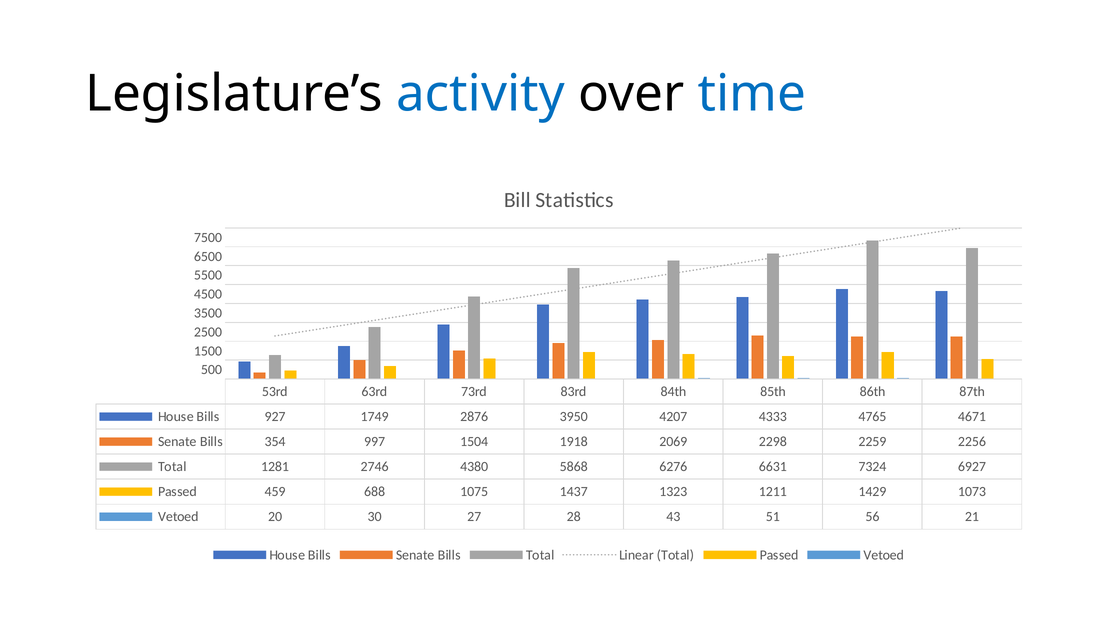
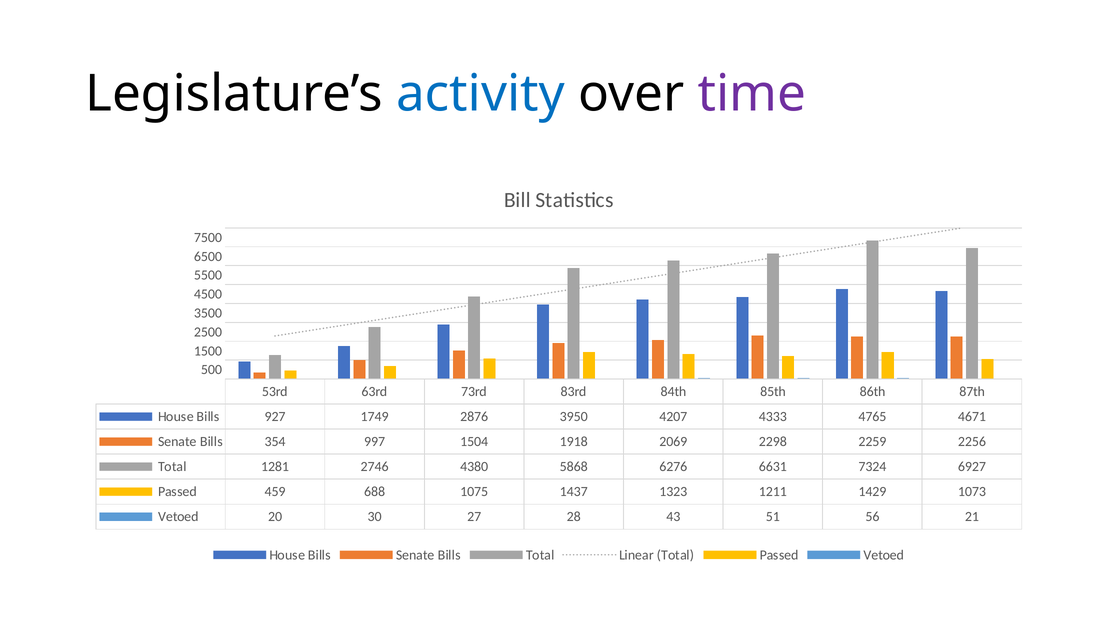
time colour: blue -> purple
